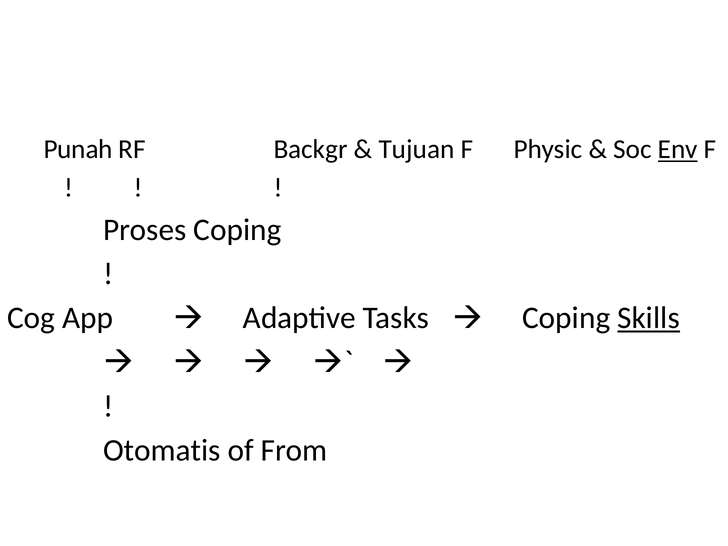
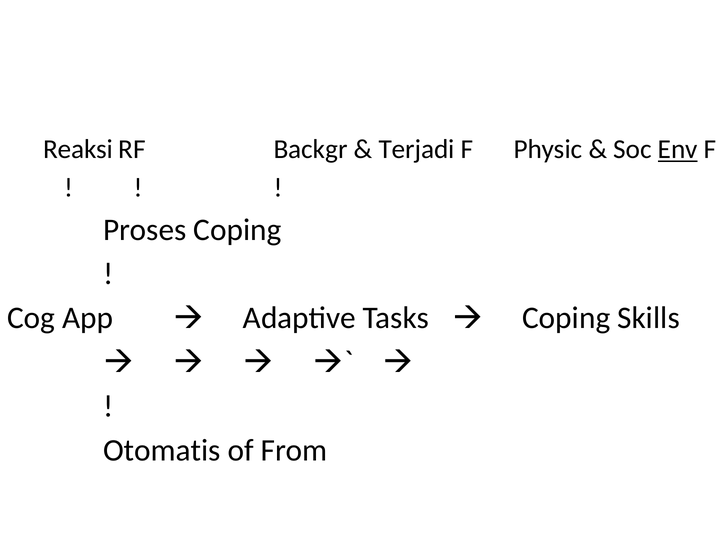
Punah: Punah -> Reaksi
Tujuan: Tujuan -> Terjadi
Skills underline: present -> none
